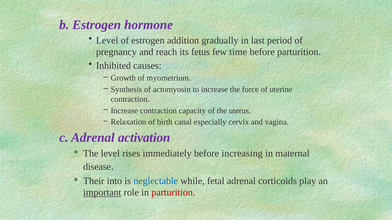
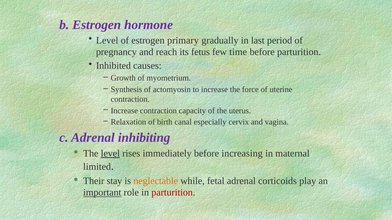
addition: addition -> primary
activation: activation -> inhibiting
level at (110, 154) underline: none -> present
disease: disease -> limited
into: into -> stay
neglectable colour: blue -> orange
